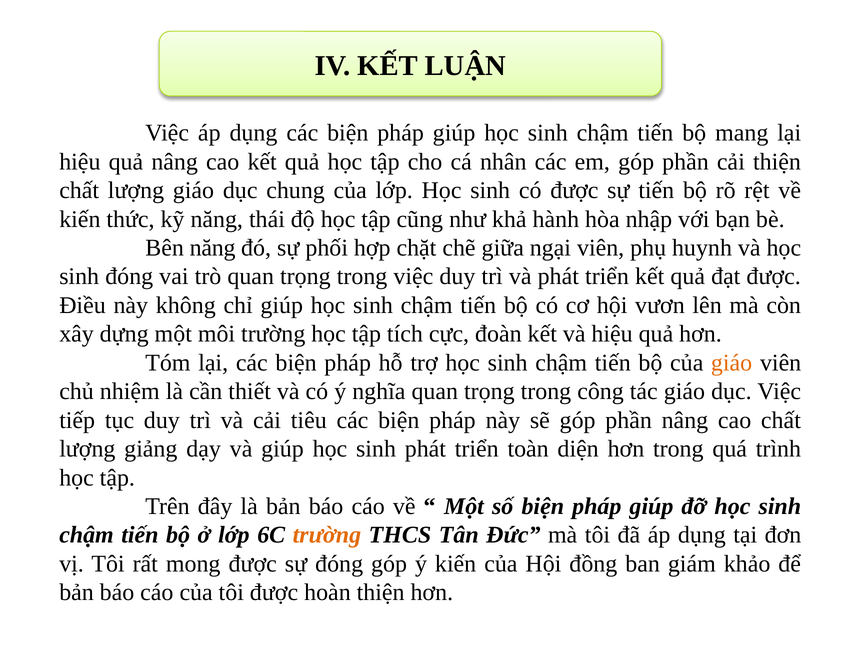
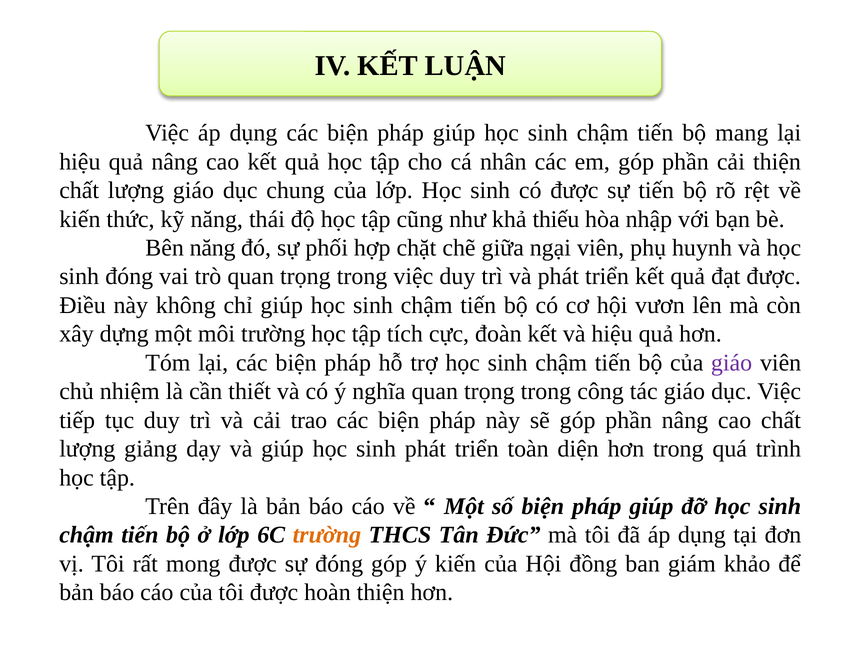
hành: hành -> thiếu
giáo at (732, 363) colour: orange -> purple
tiêu: tiêu -> trao
